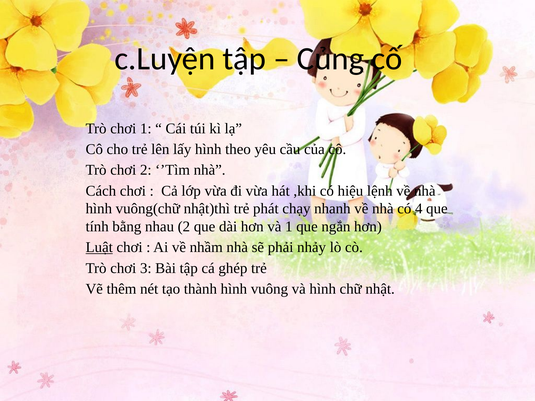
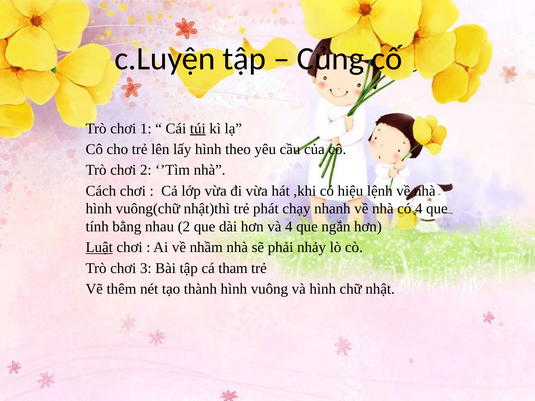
túi underline: none -> present
và 1: 1 -> 4
ghép: ghép -> tham
